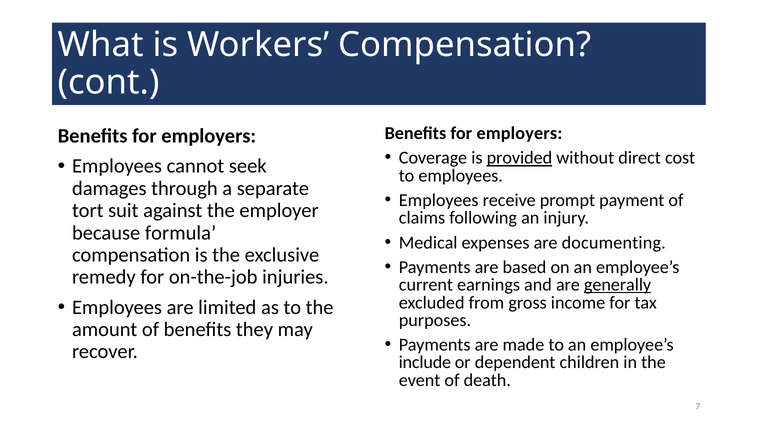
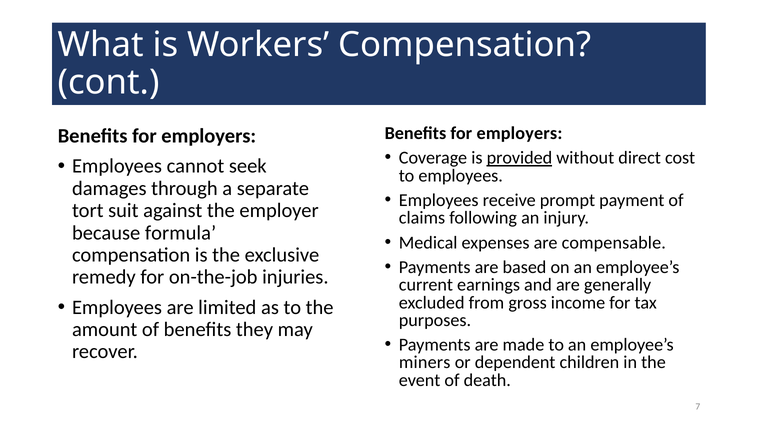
documenting: documenting -> compensable
generally underline: present -> none
include: include -> miners
